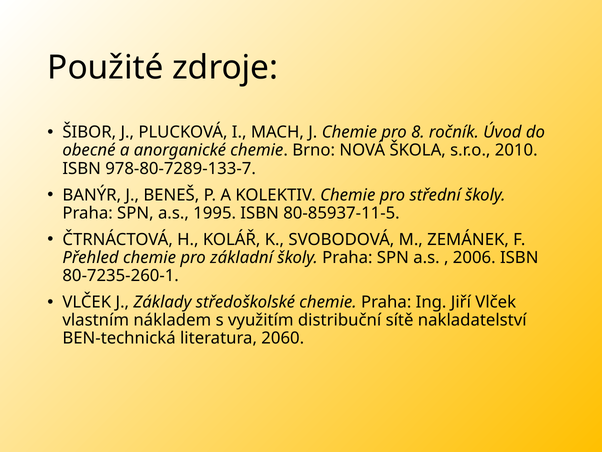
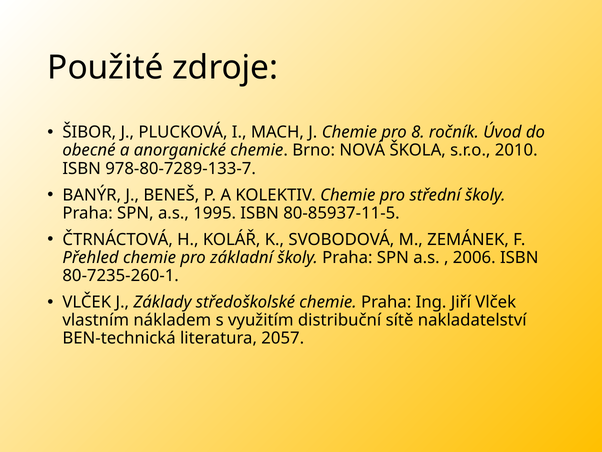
2060: 2060 -> 2057
